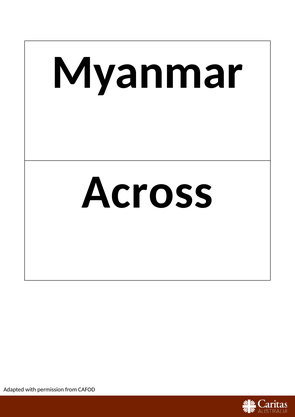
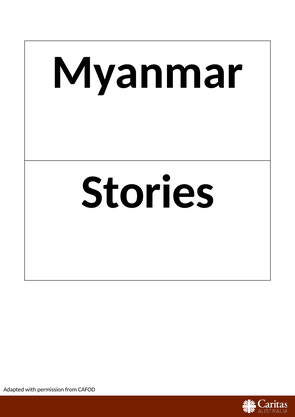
Across: Across -> Stories
